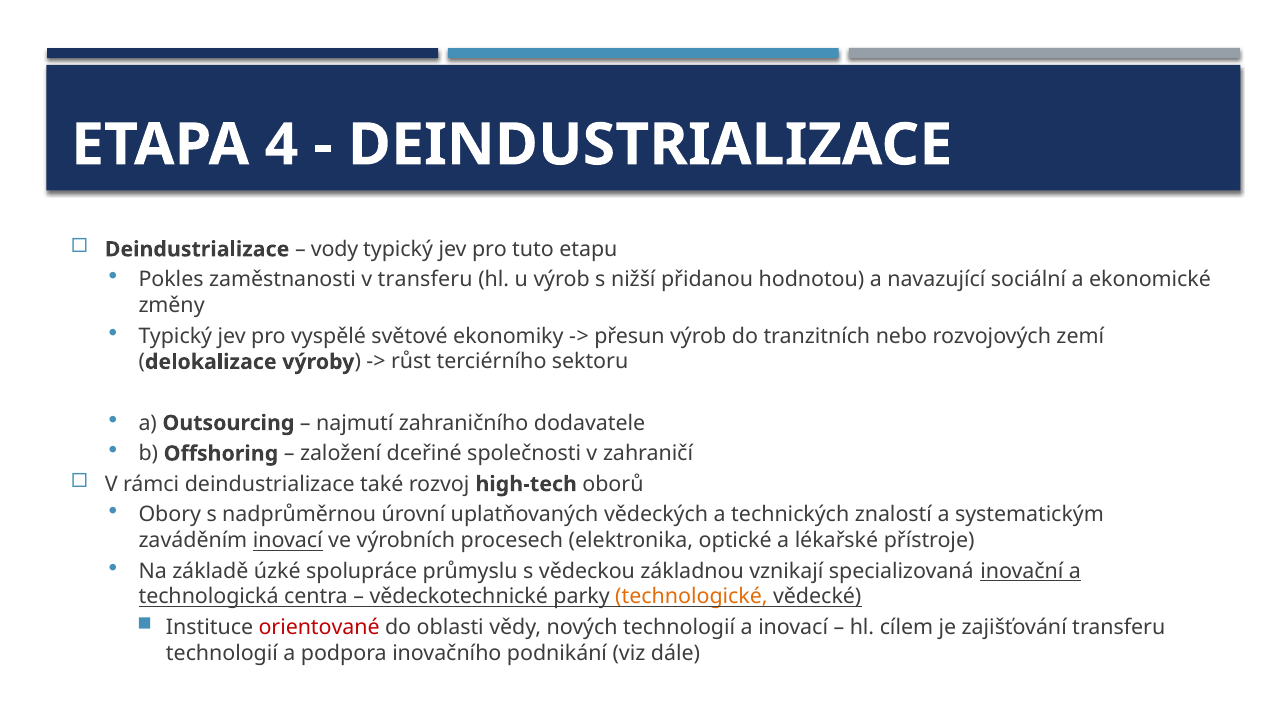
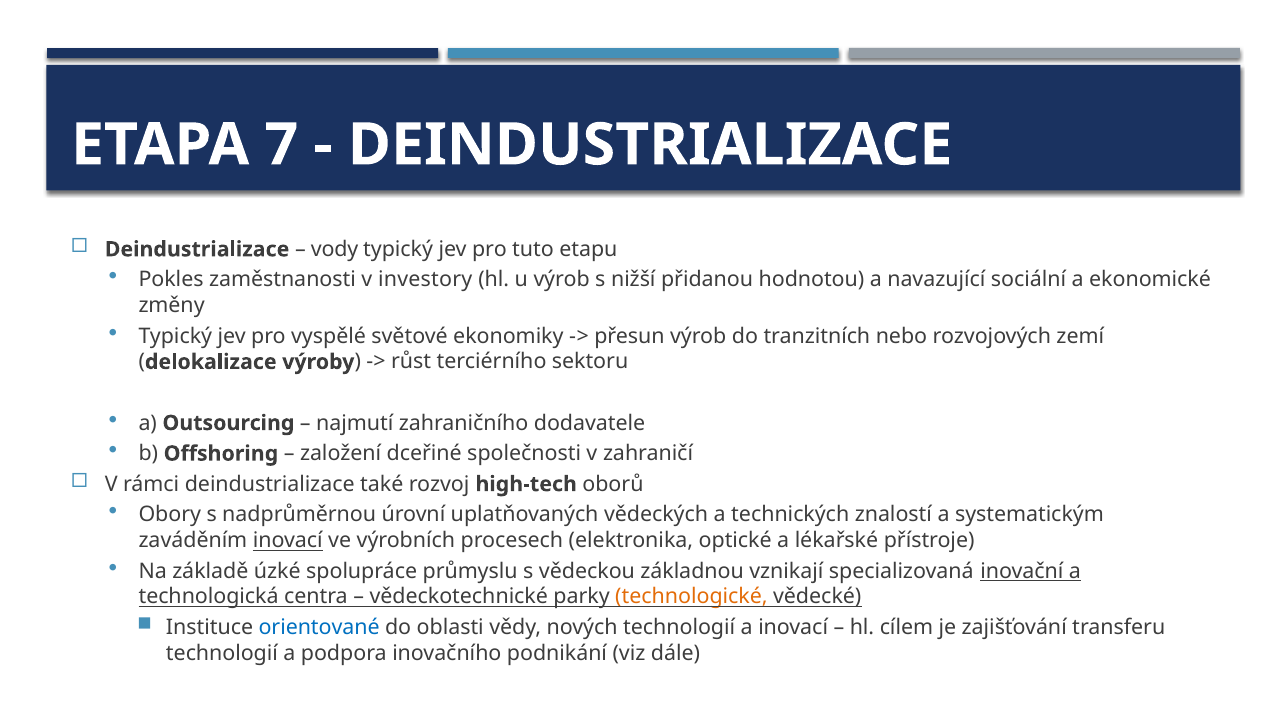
4: 4 -> 7
v transferu: transferu -> investory
orientované colour: red -> blue
